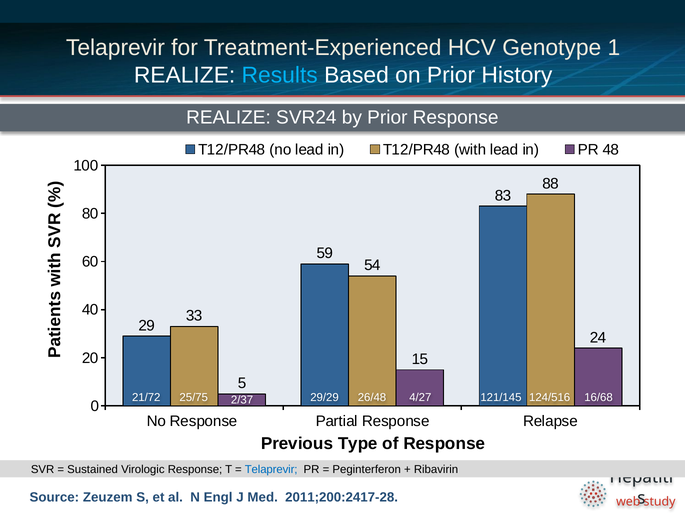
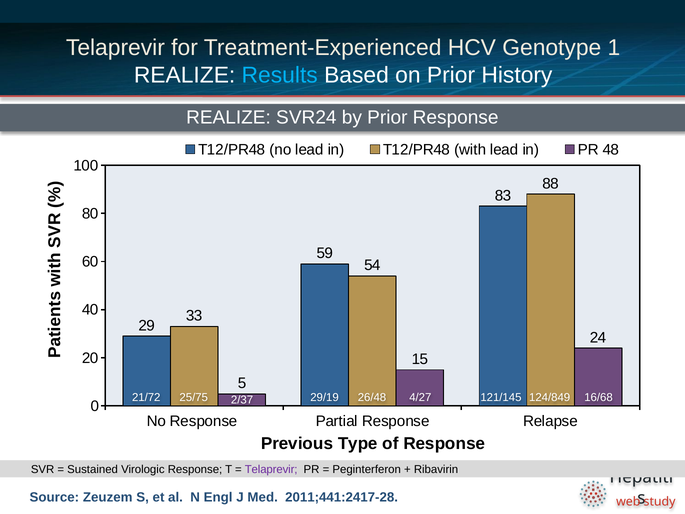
29/29: 29/29 -> 29/19
124/516: 124/516 -> 124/849
Telaprevir at (271, 469) colour: blue -> purple
2011;200:2417-28: 2011;200:2417-28 -> 2011;441:2417-28
